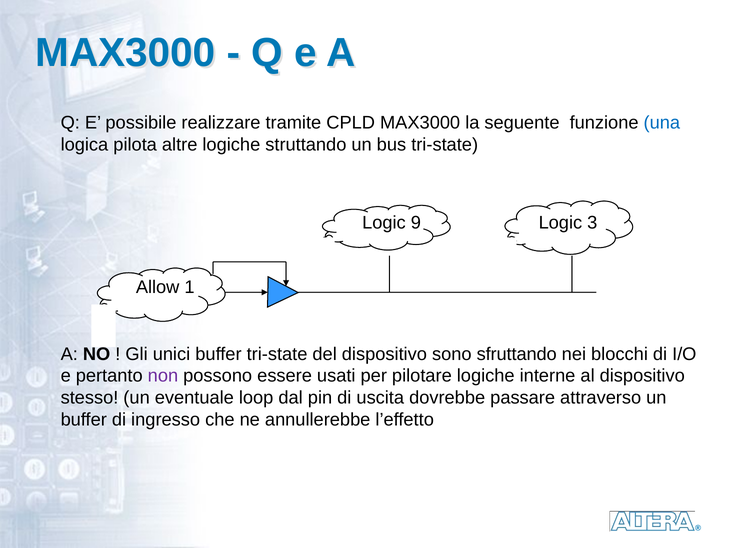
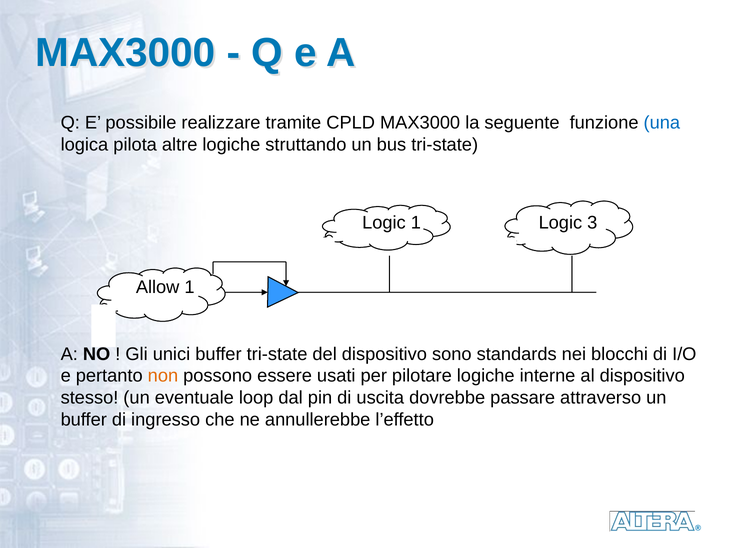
Logic 9: 9 -> 1
sfruttando: sfruttando -> standards
non colour: purple -> orange
